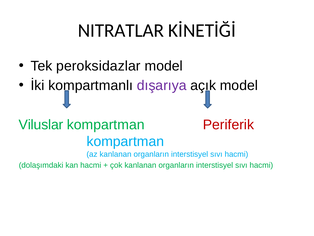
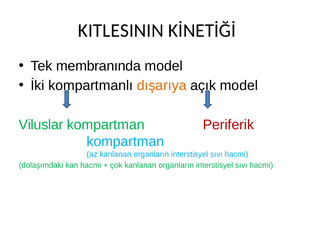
NITRATLAR: NITRATLAR -> KITLESININ
peroksidazlar: peroksidazlar -> membranında
dışarıya colour: purple -> orange
